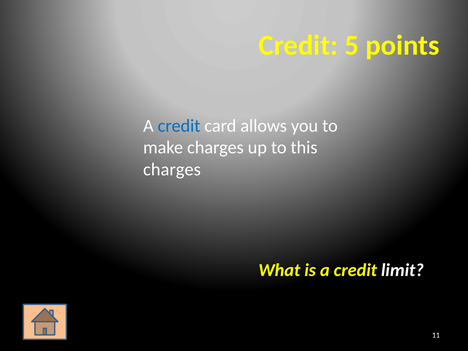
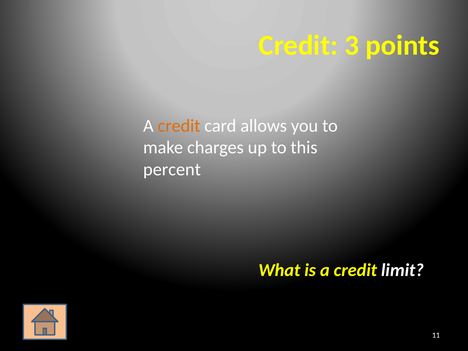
5: 5 -> 3
credit at (179, 126) colour: blue -> orange
charges at (172, 169): charges -> percent
